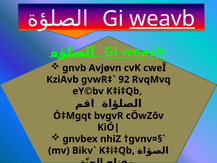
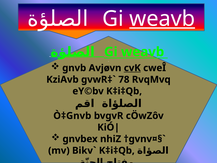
cvK underline: none -> present
92: 92 -> 78
Ò‡Mgqt: Ò‡Mgqt -> Ò‡Gnvb
